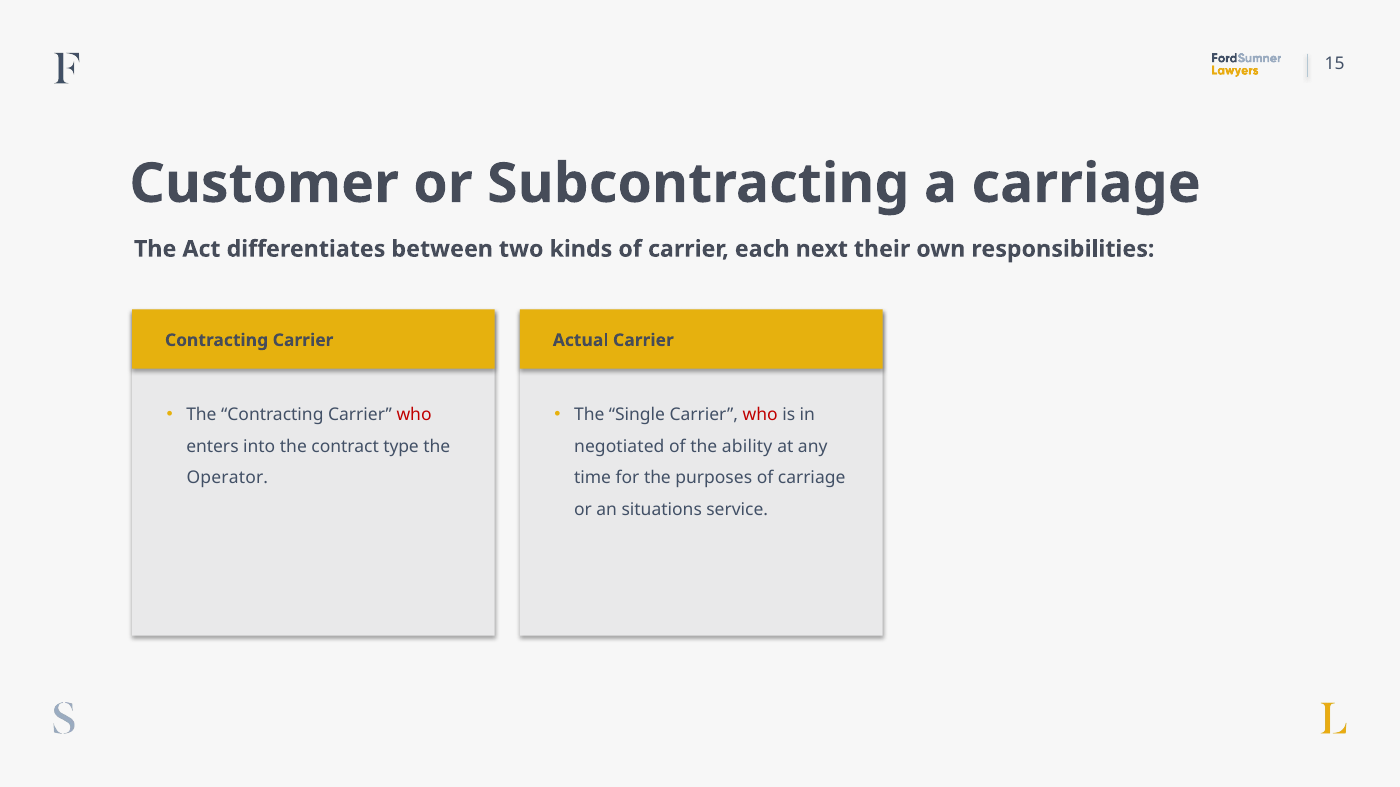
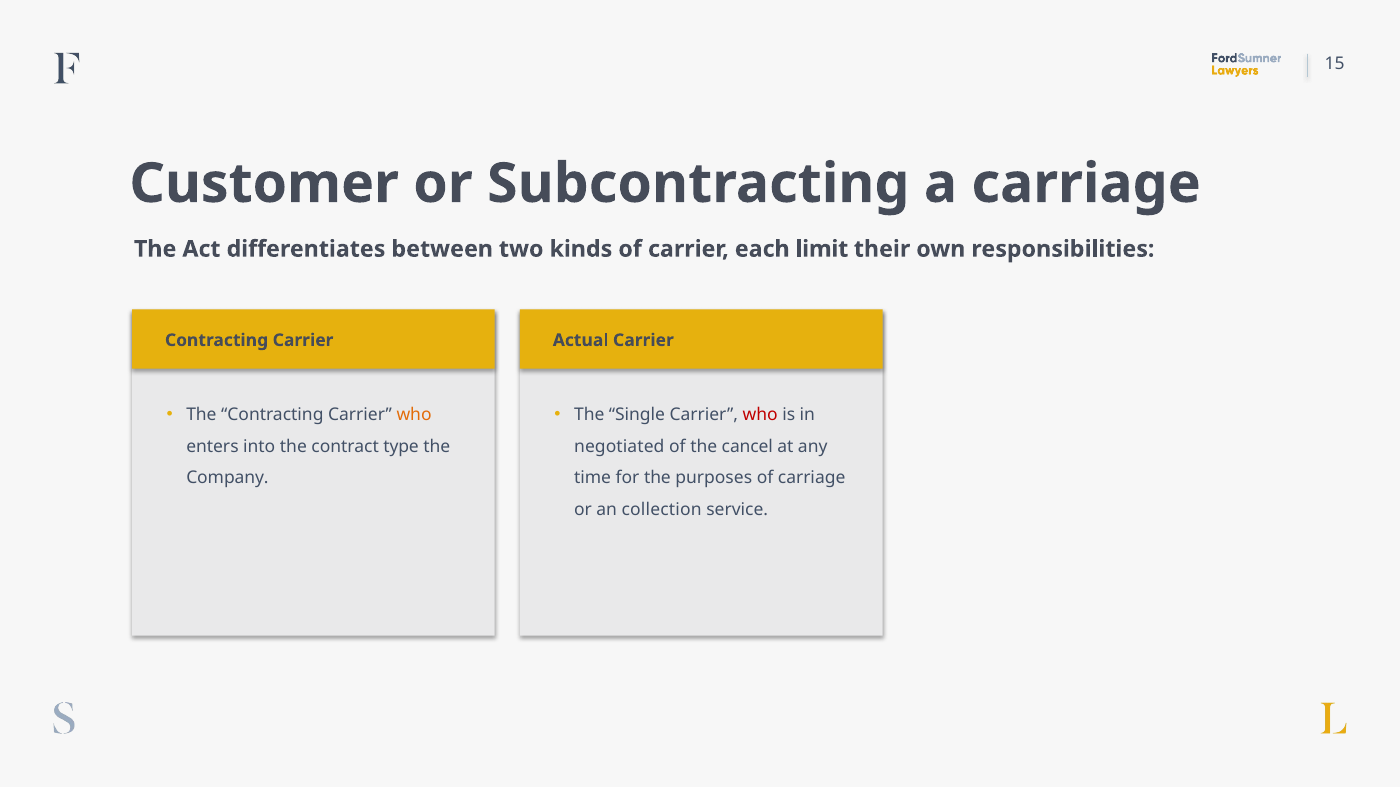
next: next -> limit
who at (414, 415) colour: red -> orange
ability: ability -> cancel
Operator: Operator -> Company
situations: situations -> collection
